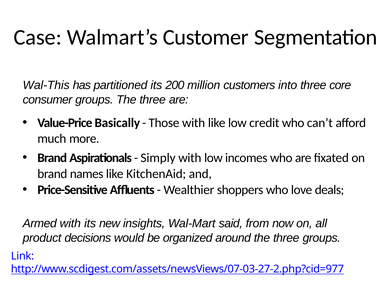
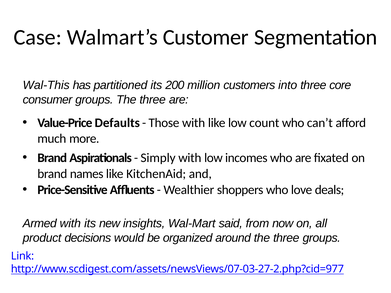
Basically: Basically -> Defaults
credit: credit -> count
